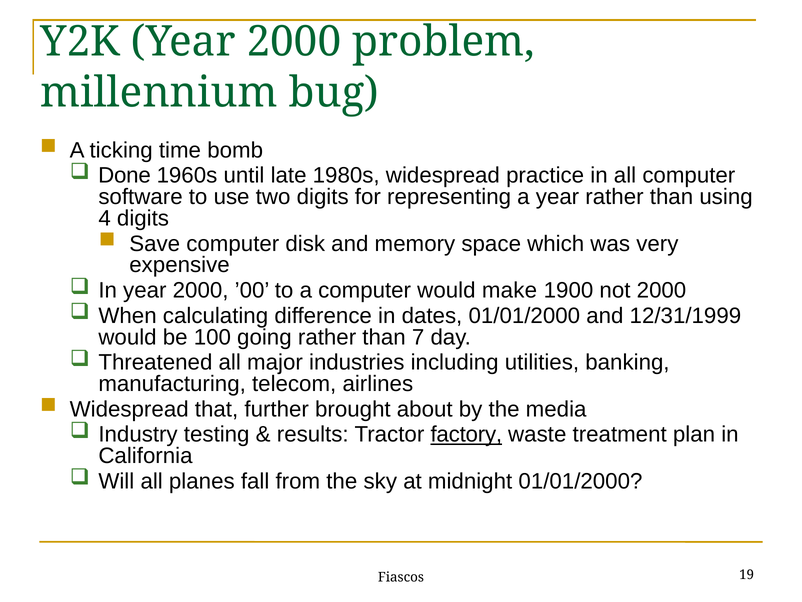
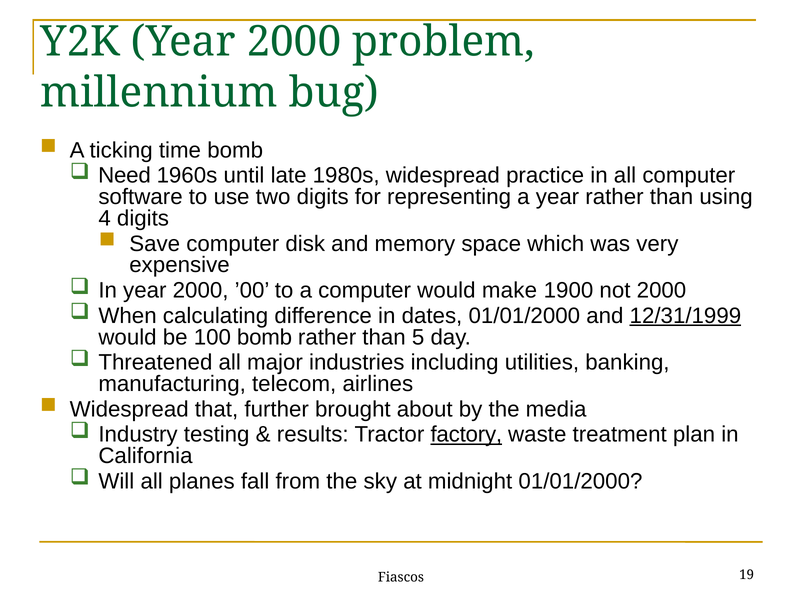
Done: Done -> Need
12/31/1999 underline: none -> present
100 going: going -> bomb
7: 7 -> 5
